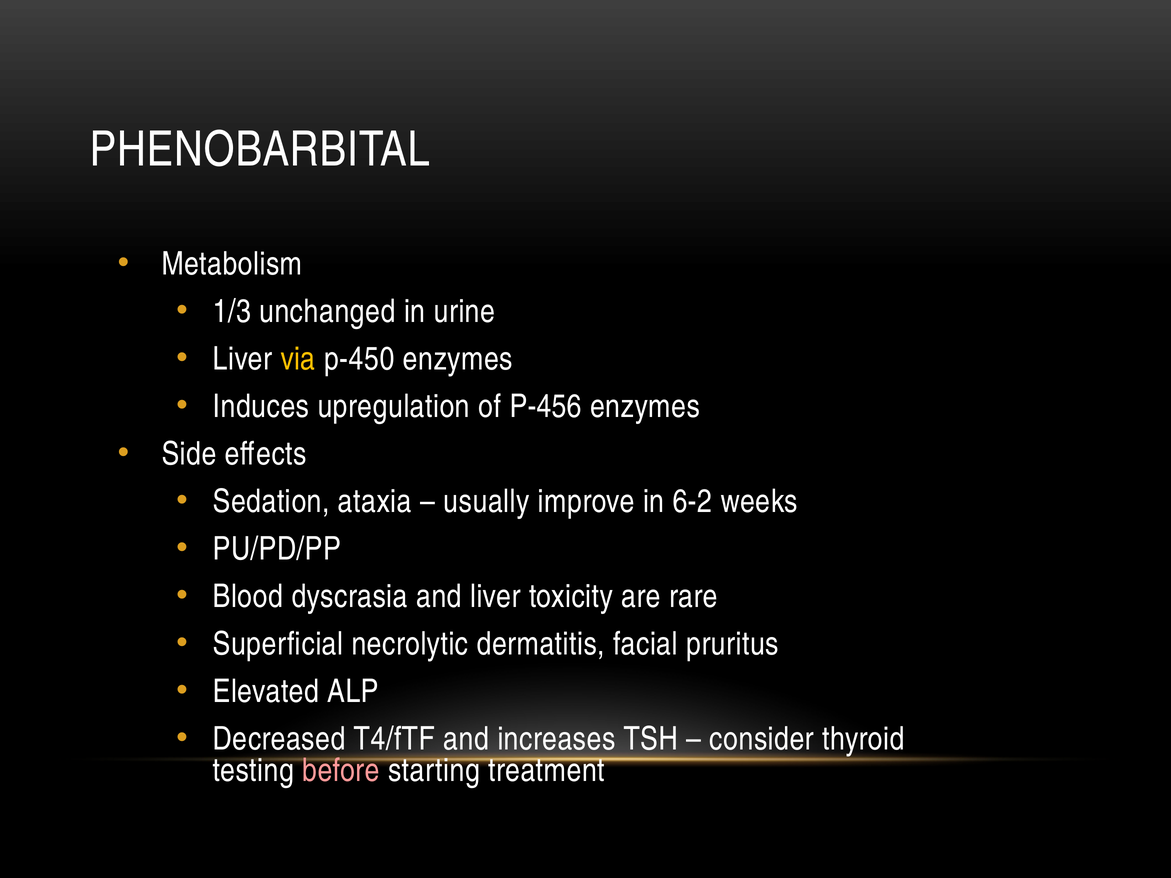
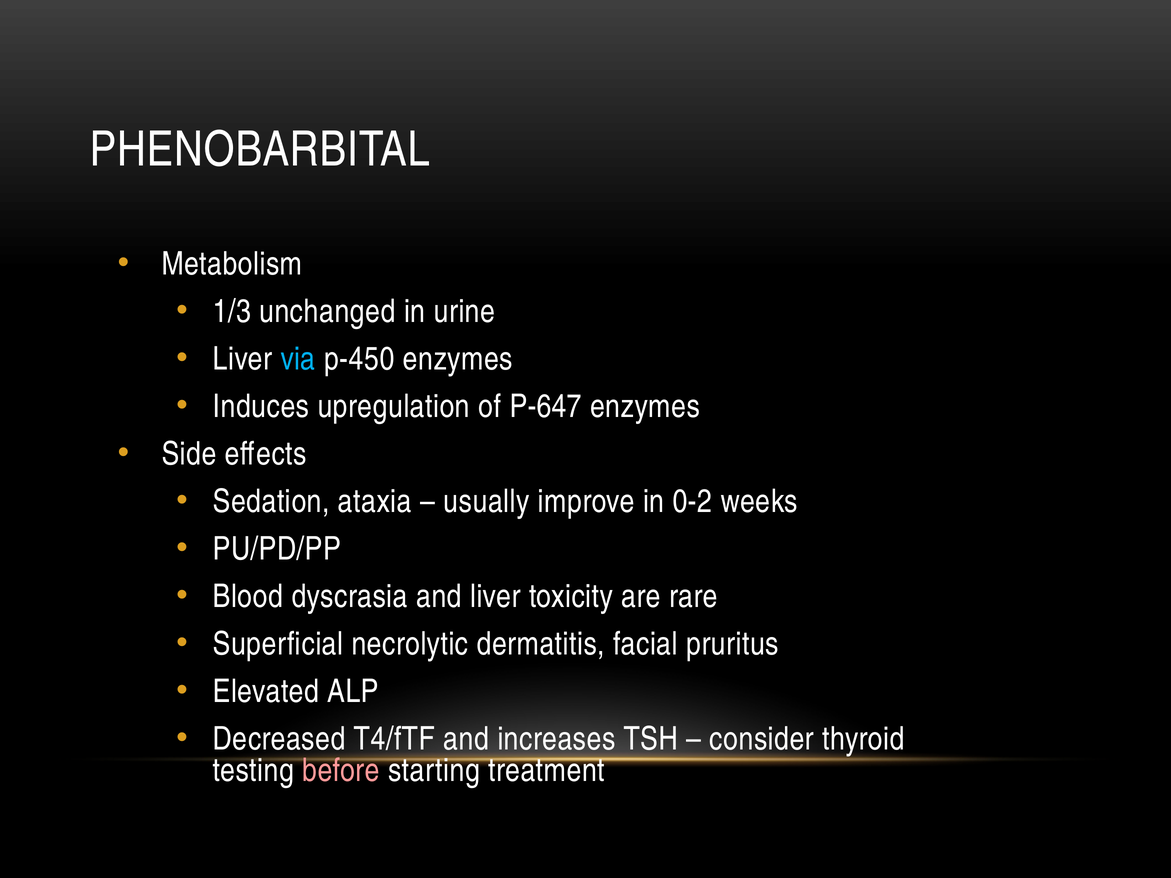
via colour: yellow -> light blue
P-456: P-456 -> P-647
6-2: 6-2 -> 0-2
